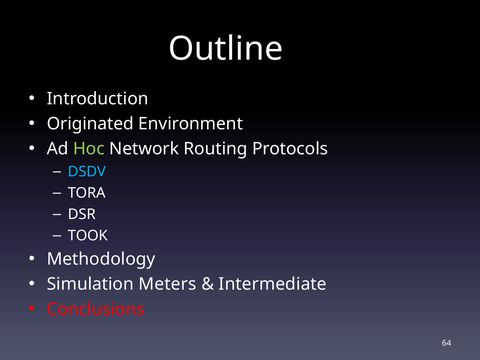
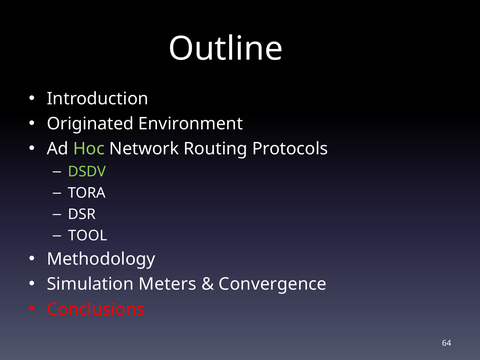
DSDV colour: light blue -> light green
TOOK: TOOK -> TOOL
Intermediate: Intermediate -> Convergence
